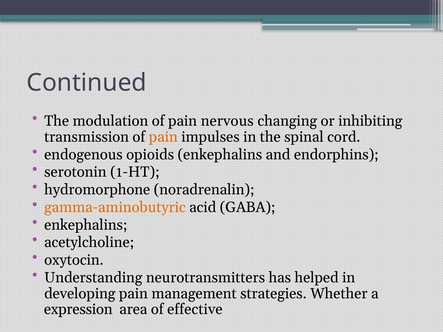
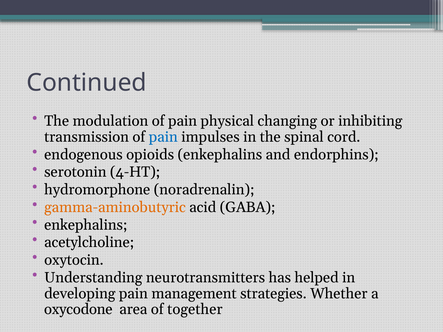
nervous: nervous -> physical
pain at (163, 137) colour: orange -> blue
1-HT: 1-HT -> 4-HT
expression: expression -> oxycodone
effective: effective -> together
